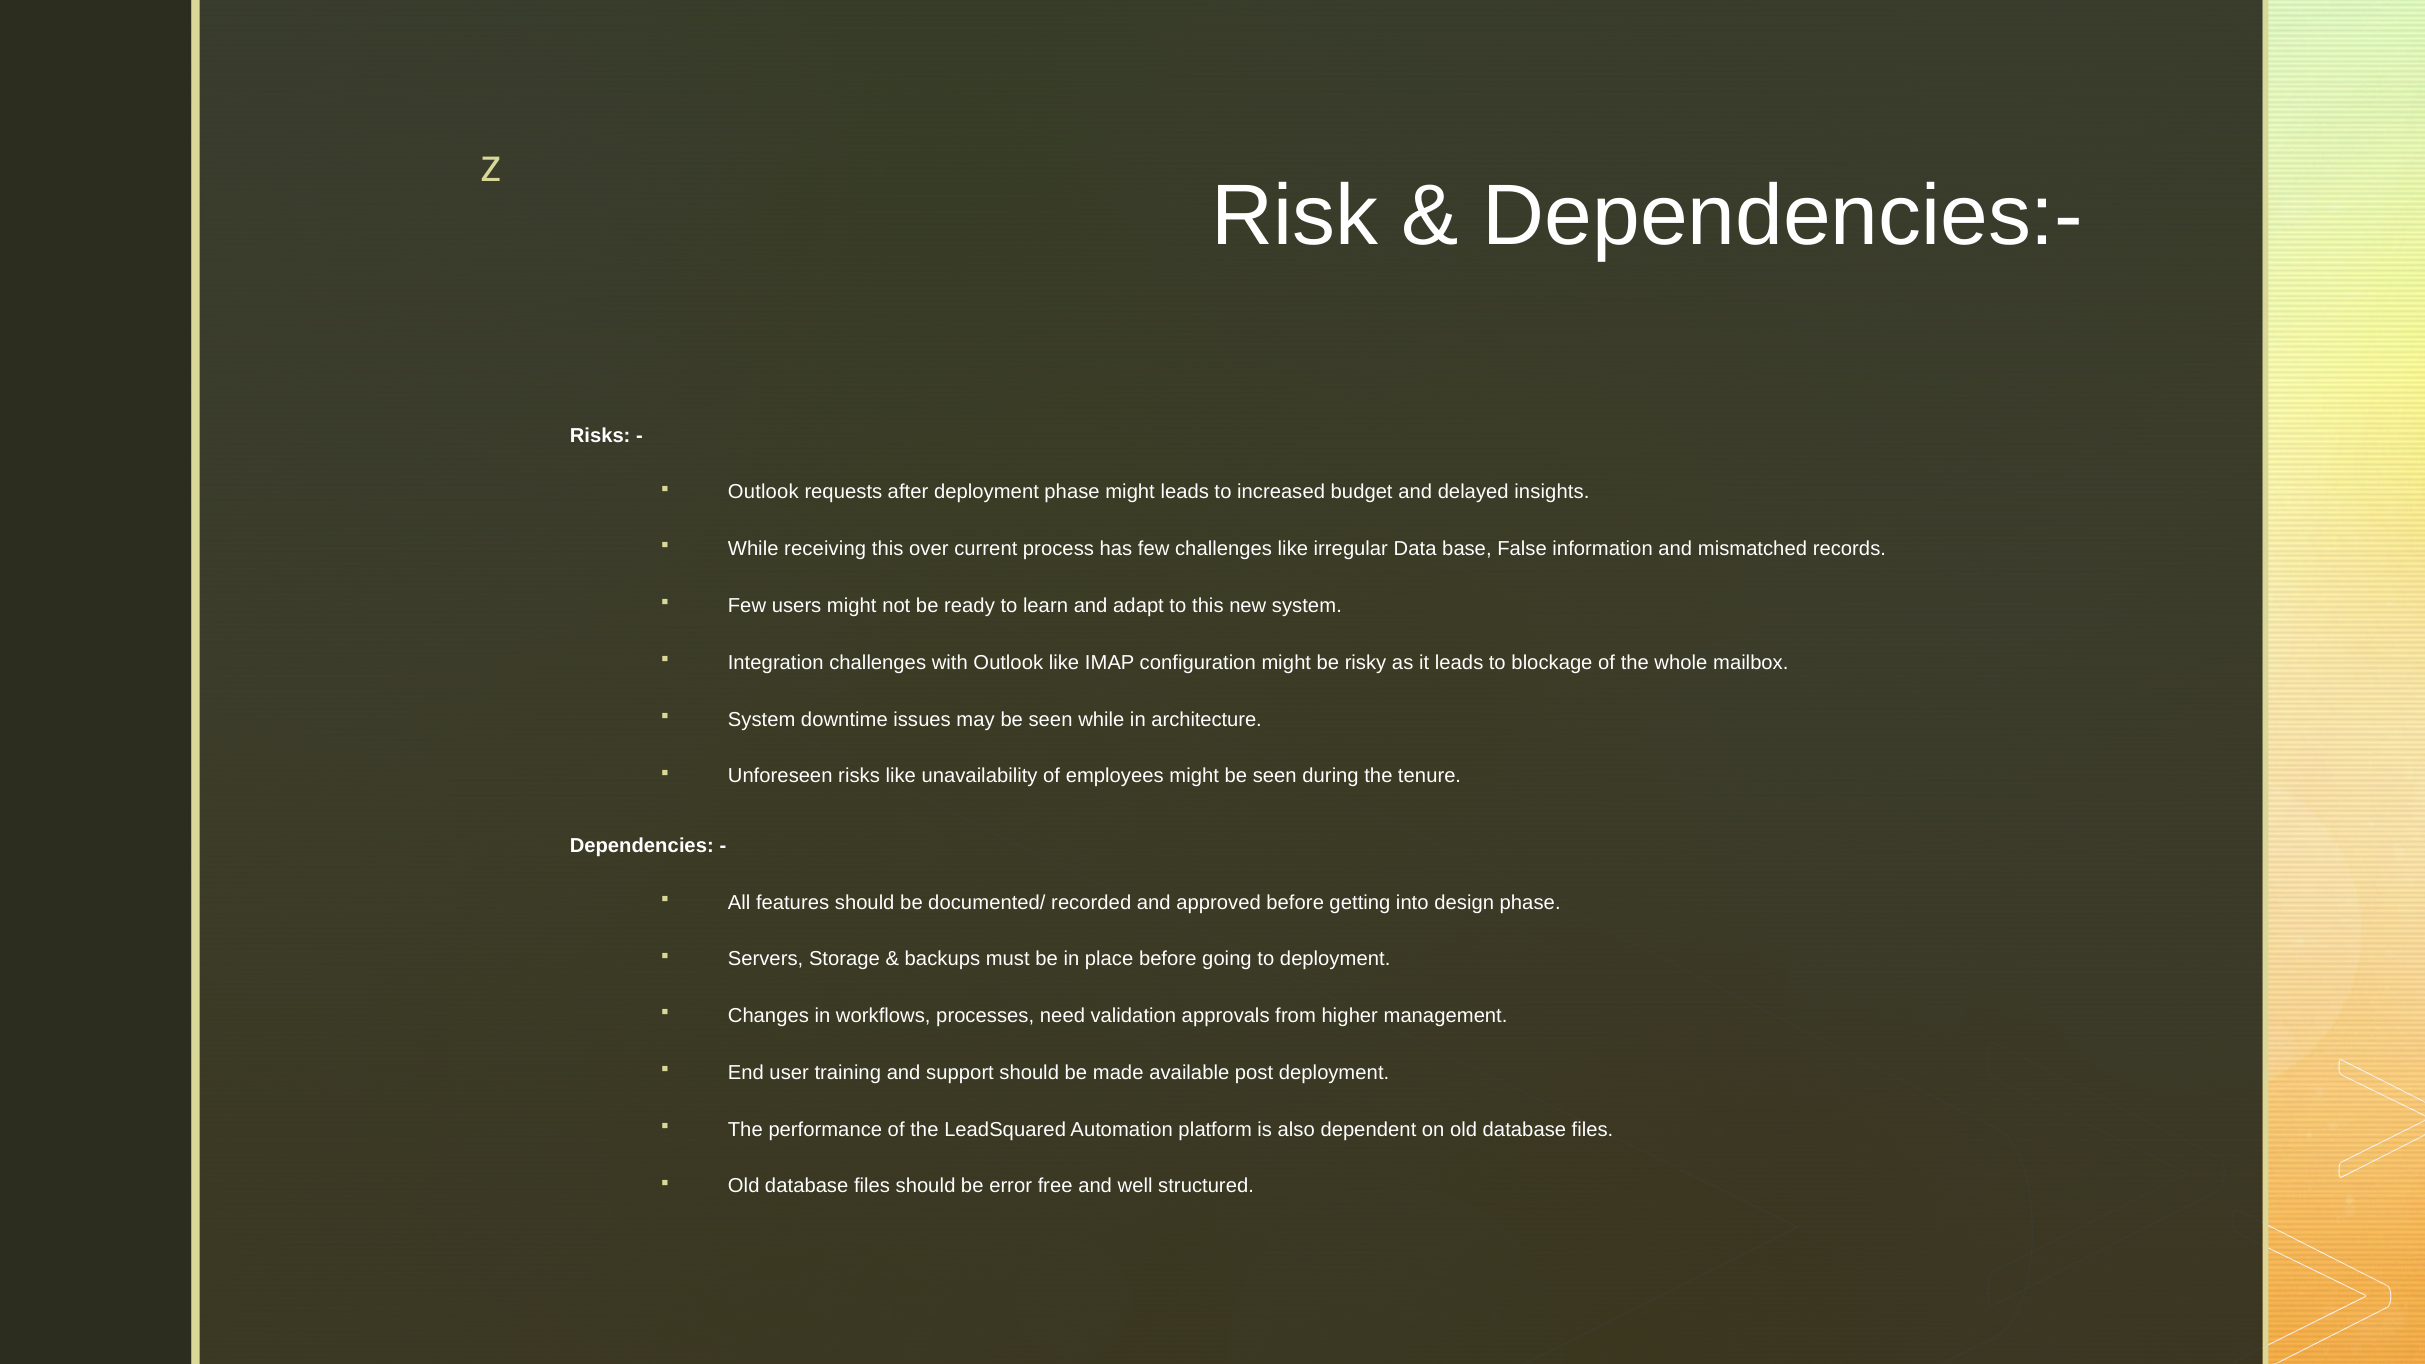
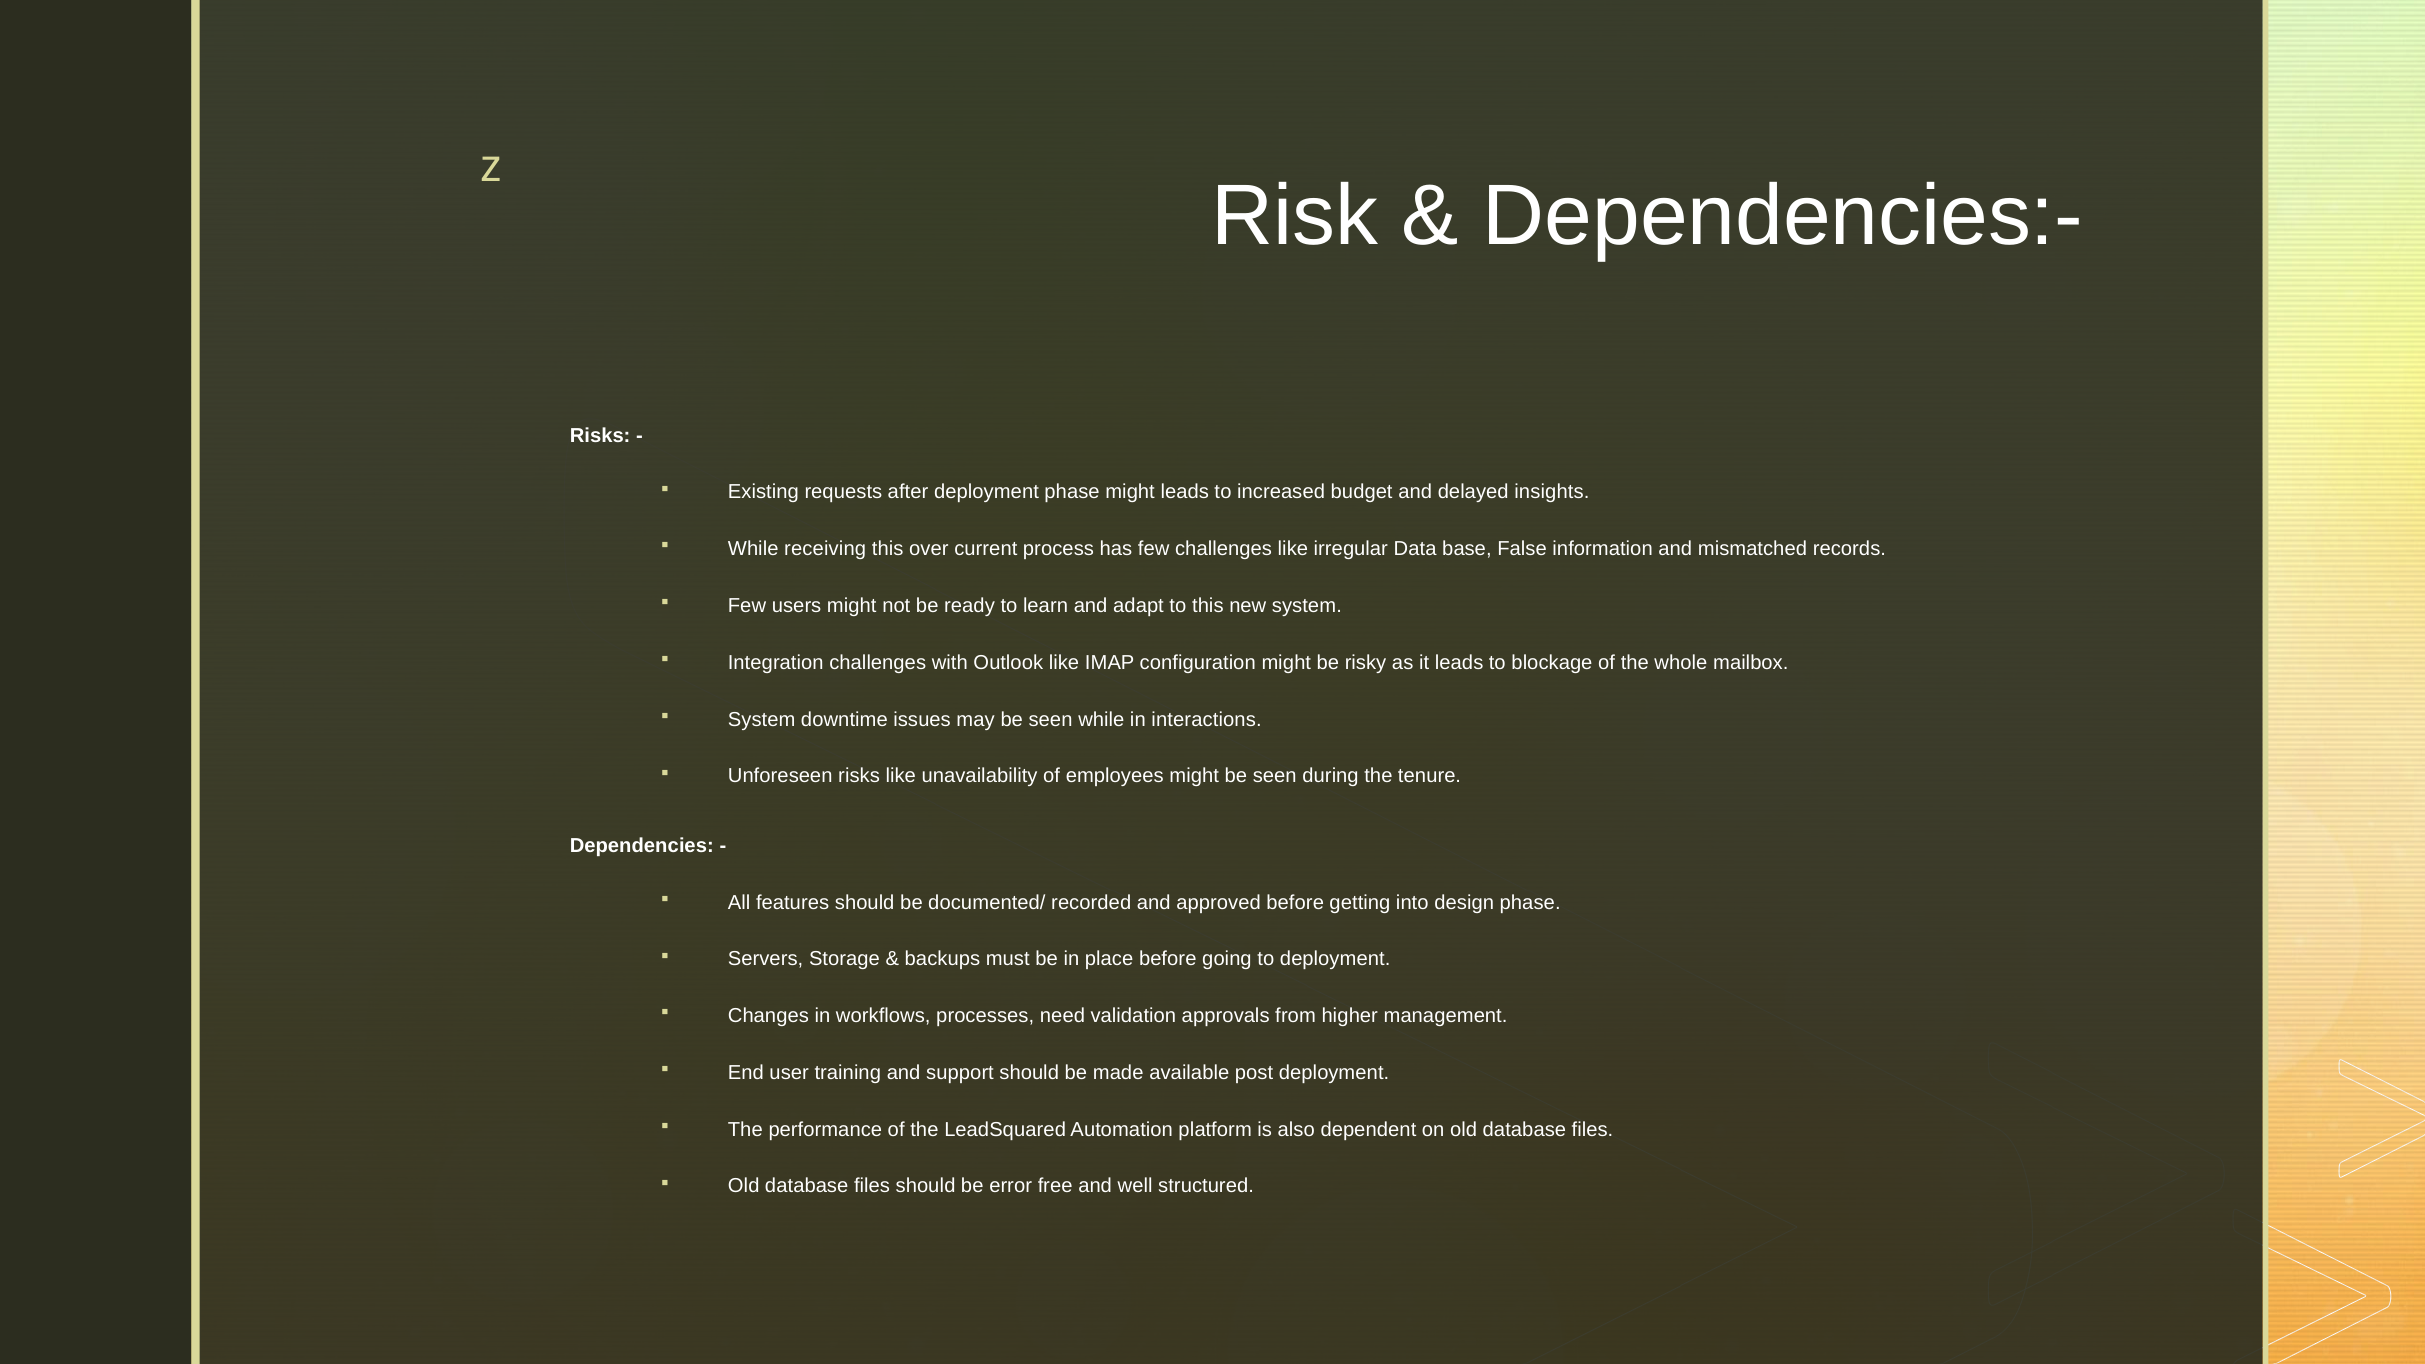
Outlook at (763, 492): Outlook -> Existing
architecture: architecture -> interactions
